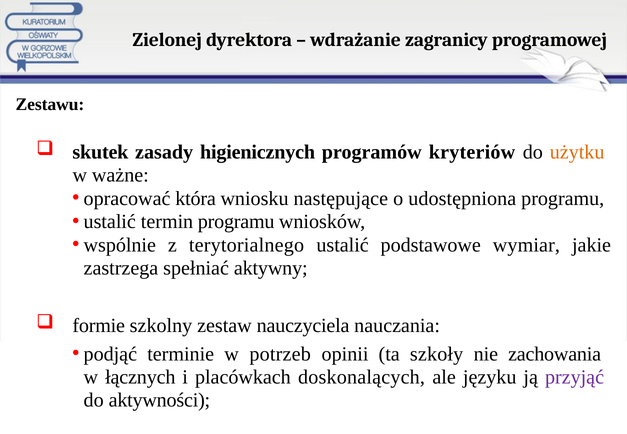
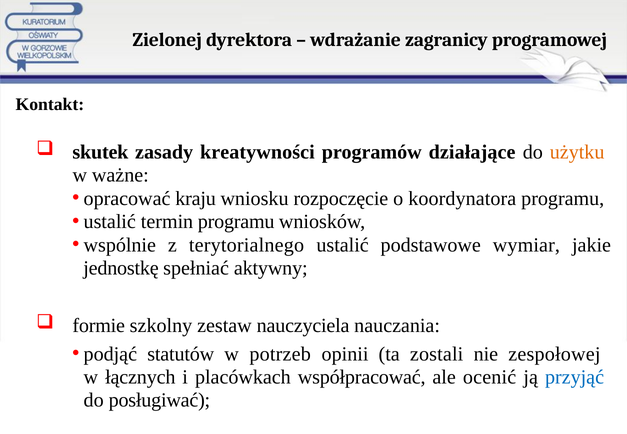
Zestawu: Zestawu -> Kontakt
higienicznych: higienicznych -> kreatywności
kryteriów: kryteriów -> działające
która: która -> kraju
następujące: następujące -> rozpoczęcie
udostępniona: udostępniona -> koordynatora
zastrzega: zastrzega -> jednostkę
terminie: terminie -> statutów
szkoły: szkoły -> zostali
zachowania: zachowania -> zespołowej
doskonalących: doskonalących -> współpracować
języku: języku -> ocenić
przyjąć colour: purple -> blue
aktywności: aktywności -> posługiwać
